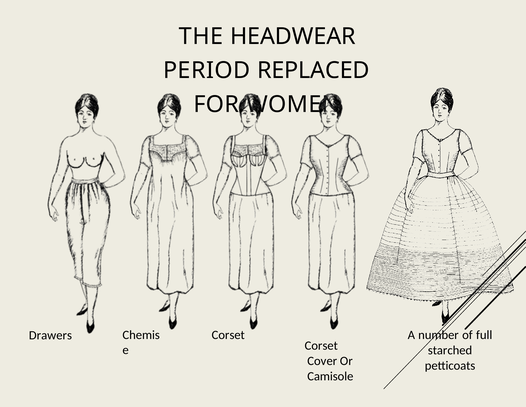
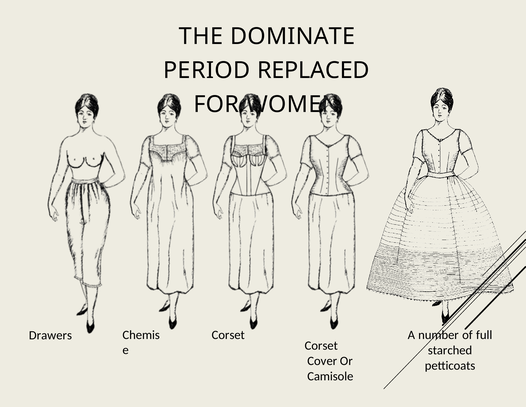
HEADWEAR: HEADWEAR -> DOMINATE
